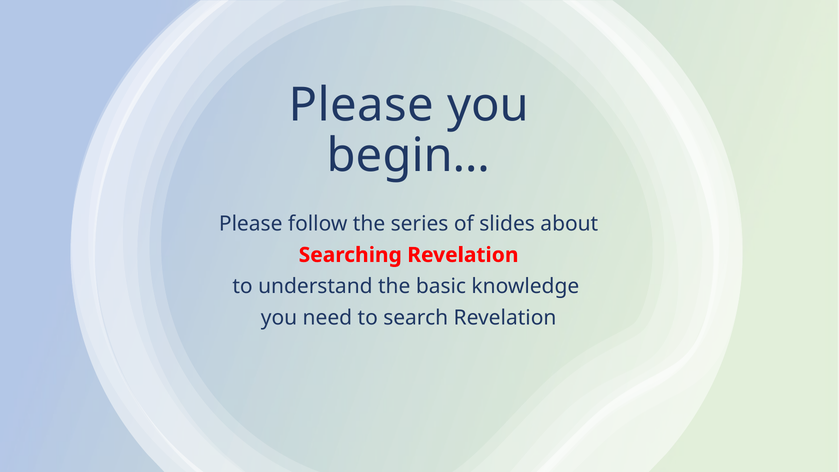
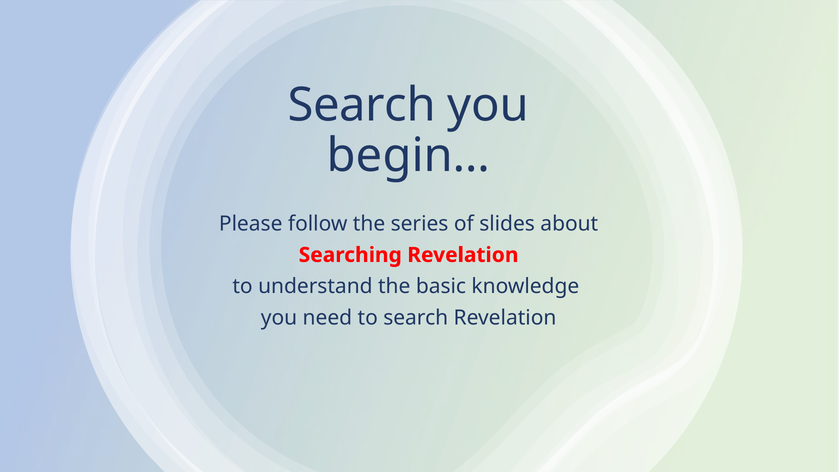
Please at (361, 105): Please -> Search
